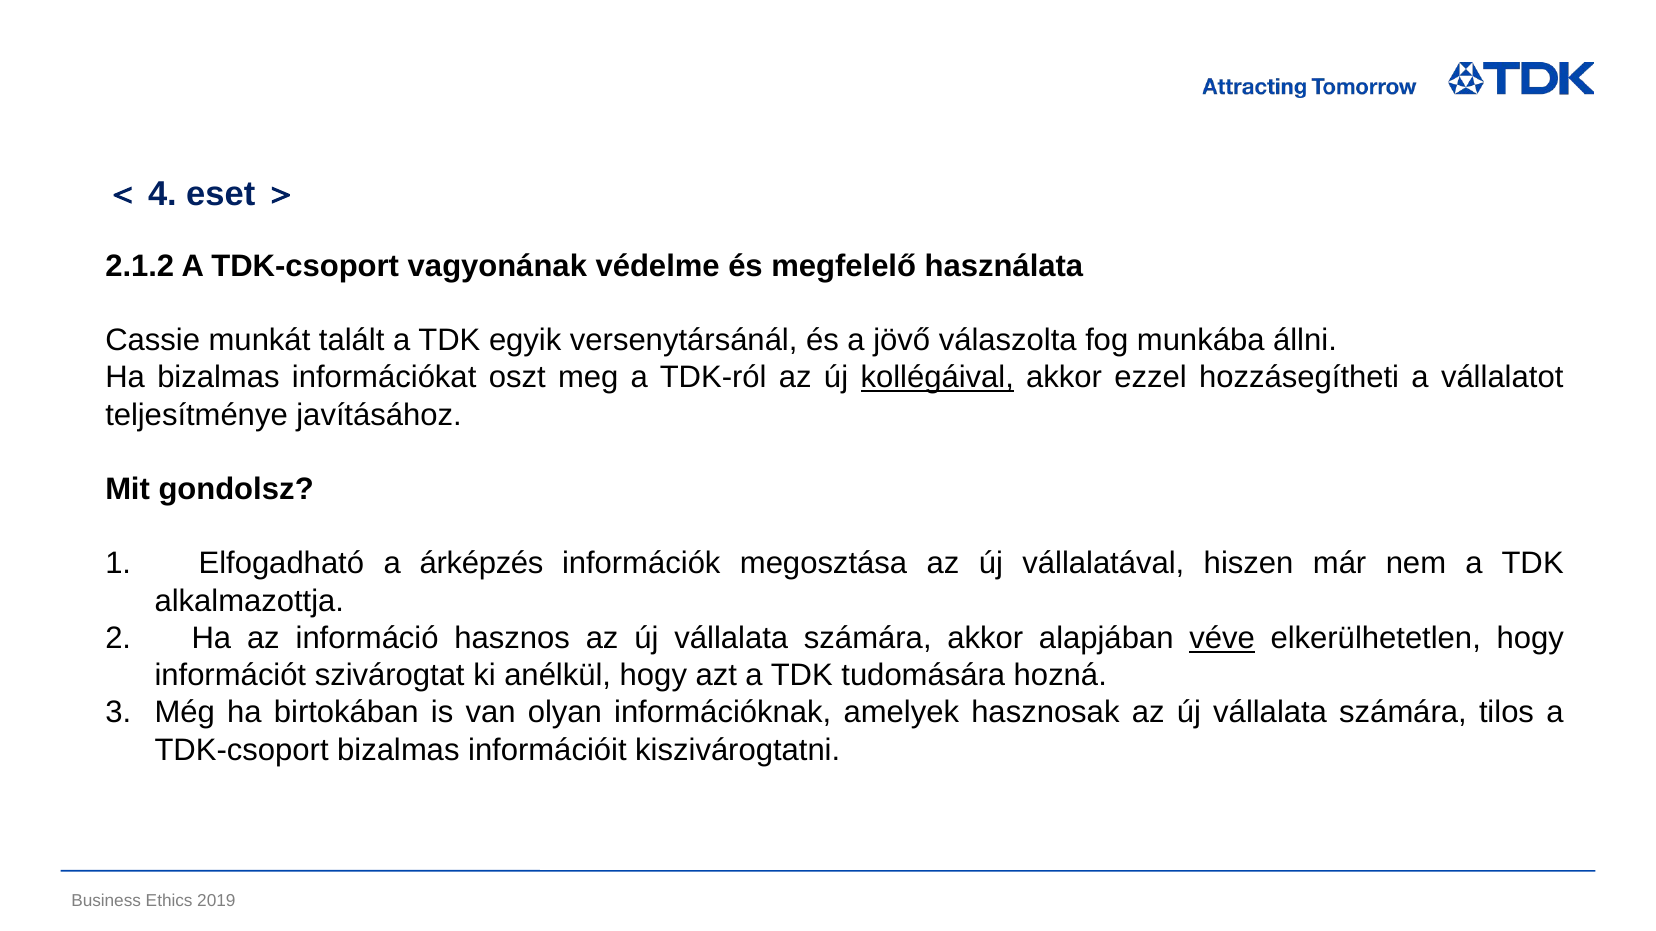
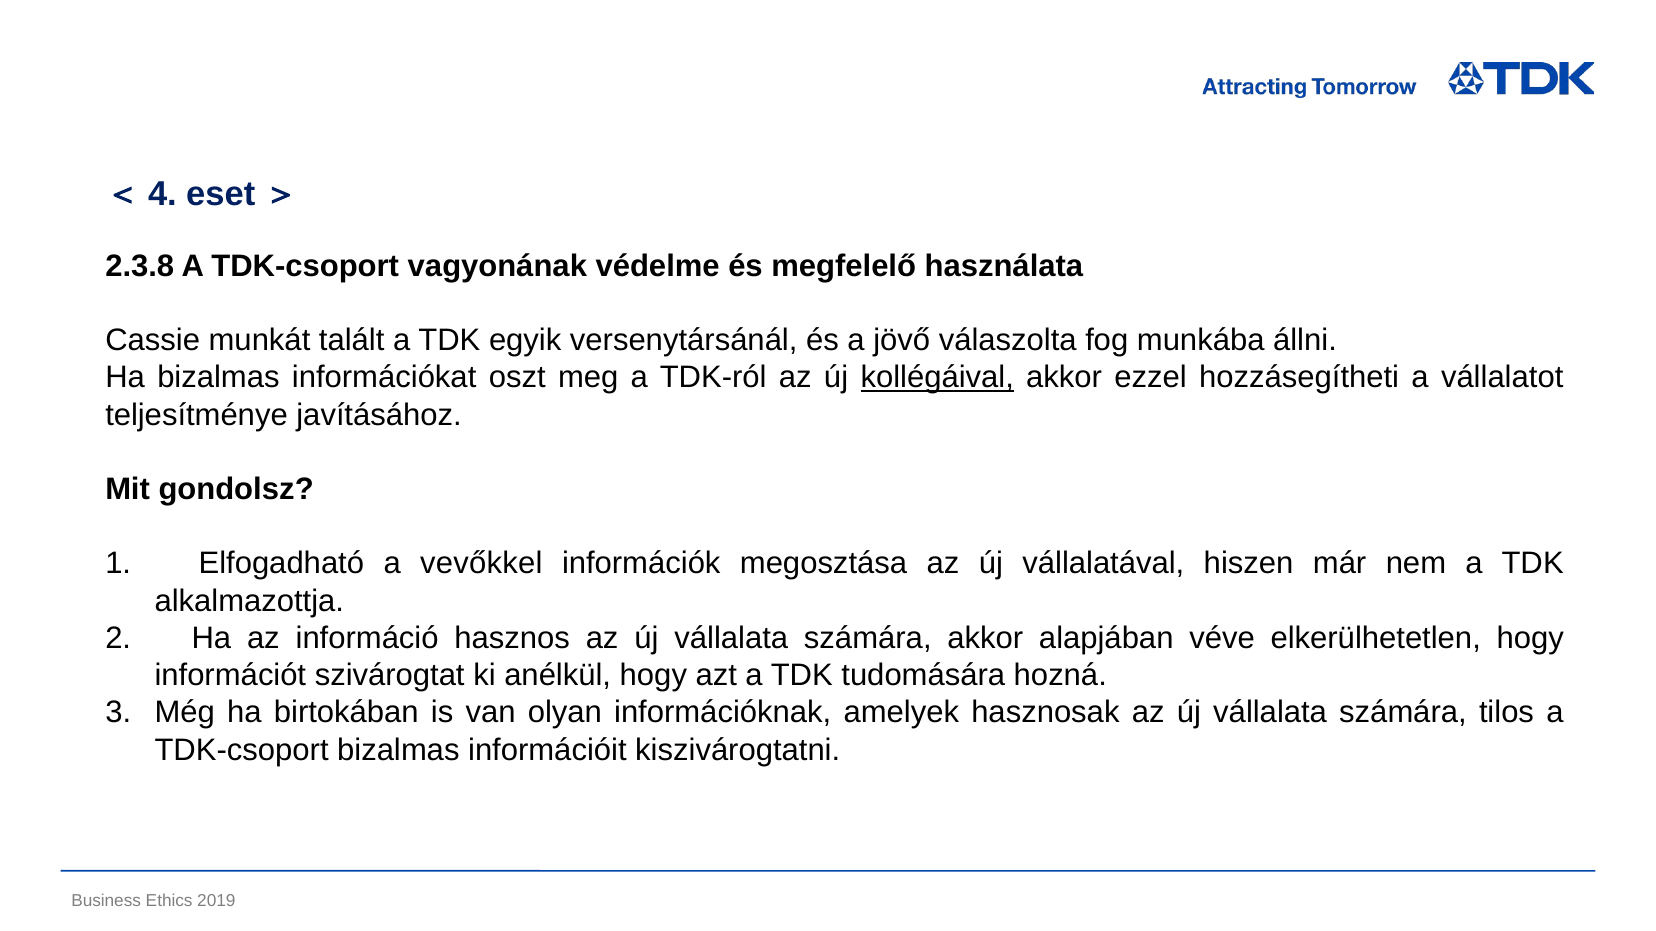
2.1.2: 2.1.2 -> 2.3.8
árképzés: árképzés -> vevőkkel
véve underline: present -> none
